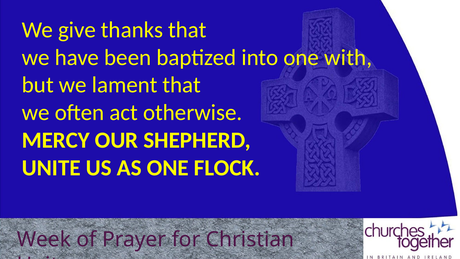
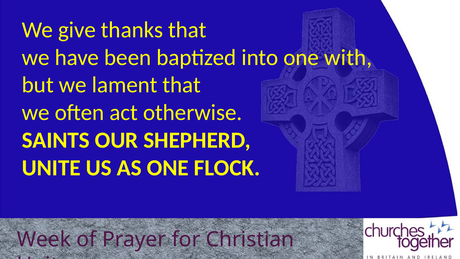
MERCY: MERCY -> SAINTS
